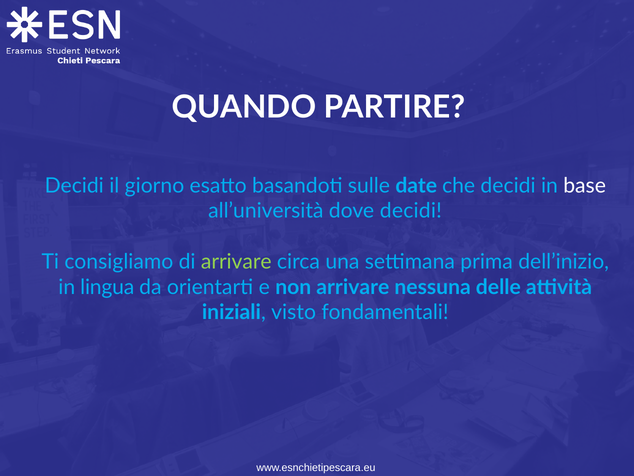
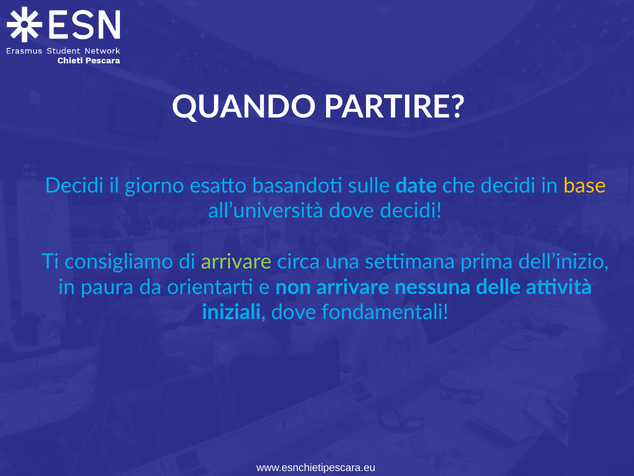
base colour: white -> yellow
lingua: lingua -> paura
iniziali visto: visto -> dove
